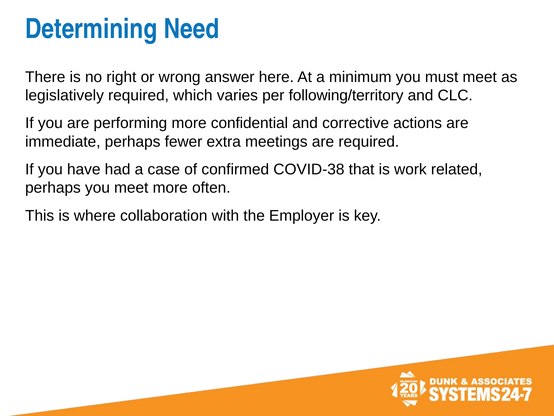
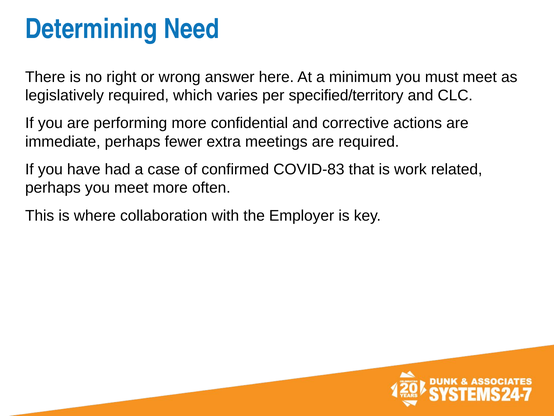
following/territory: following/territory -> specified/territory
COVID-38: COVID-38 -> COVID-83
